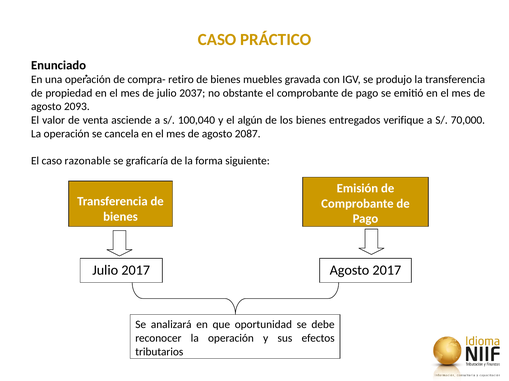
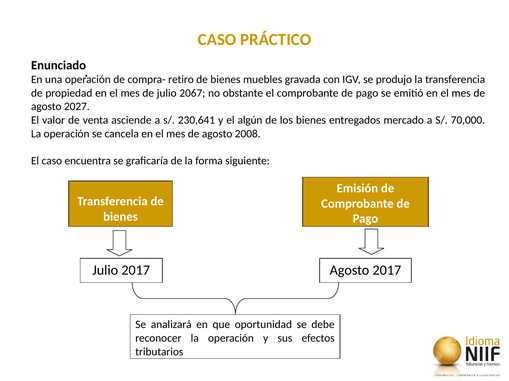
2037: 2037 -> 2067
2093: 2093 -> 2027
100,040: 100,040 -> 230,641
verifique: verifique -> mercado
2087: 2087 -> 2008
razonable: razonable -> encuentra
